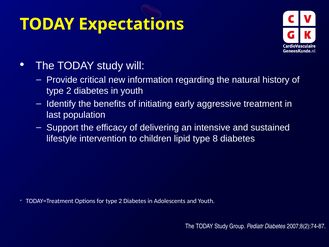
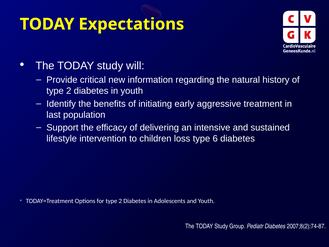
lipid: lipid -> loss
8: 8 -> 6
